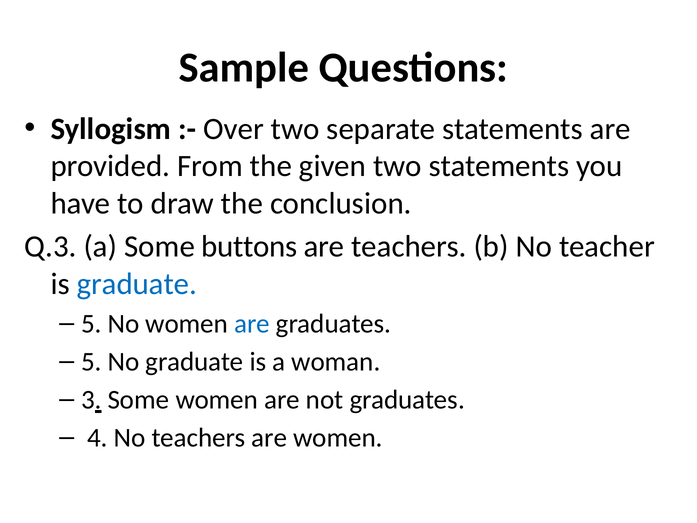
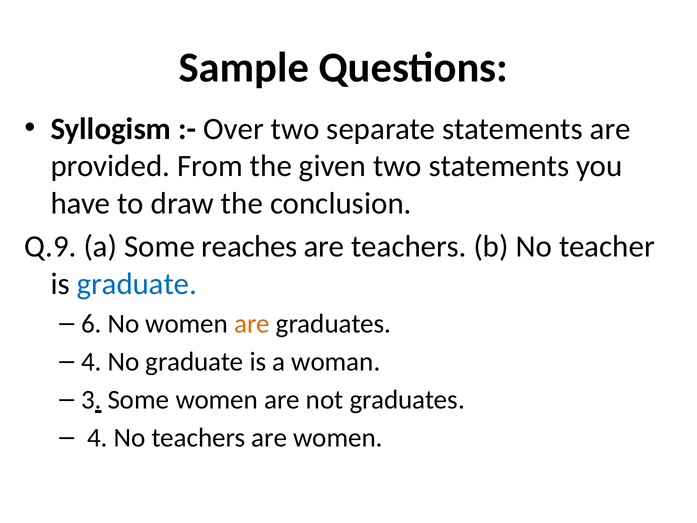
Q.3: Q.3 -> Q.9
buttons: buttons -> reaches
5 at (91, 324): 5 -> 6
are at (252, 324) colour: blue -> orange
5 at (91, 362): 5 -> 4
